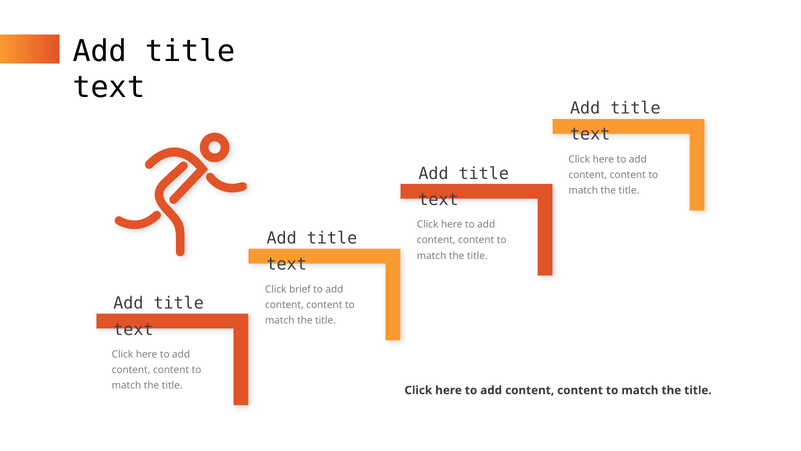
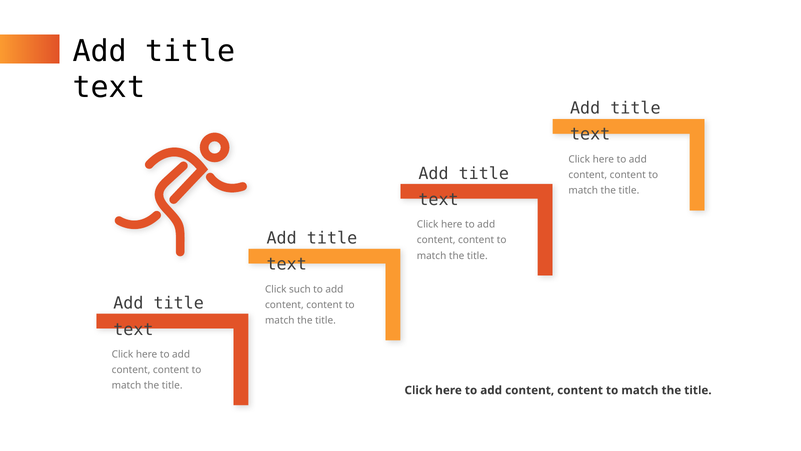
brief: brief -> such
